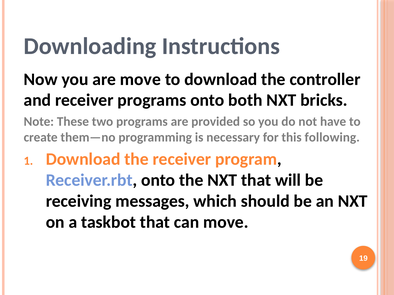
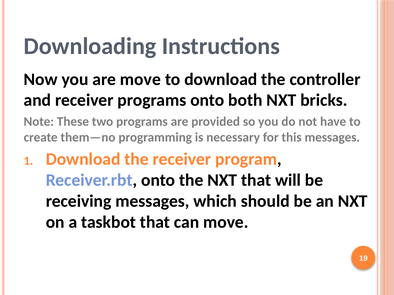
this following: following -> messages
